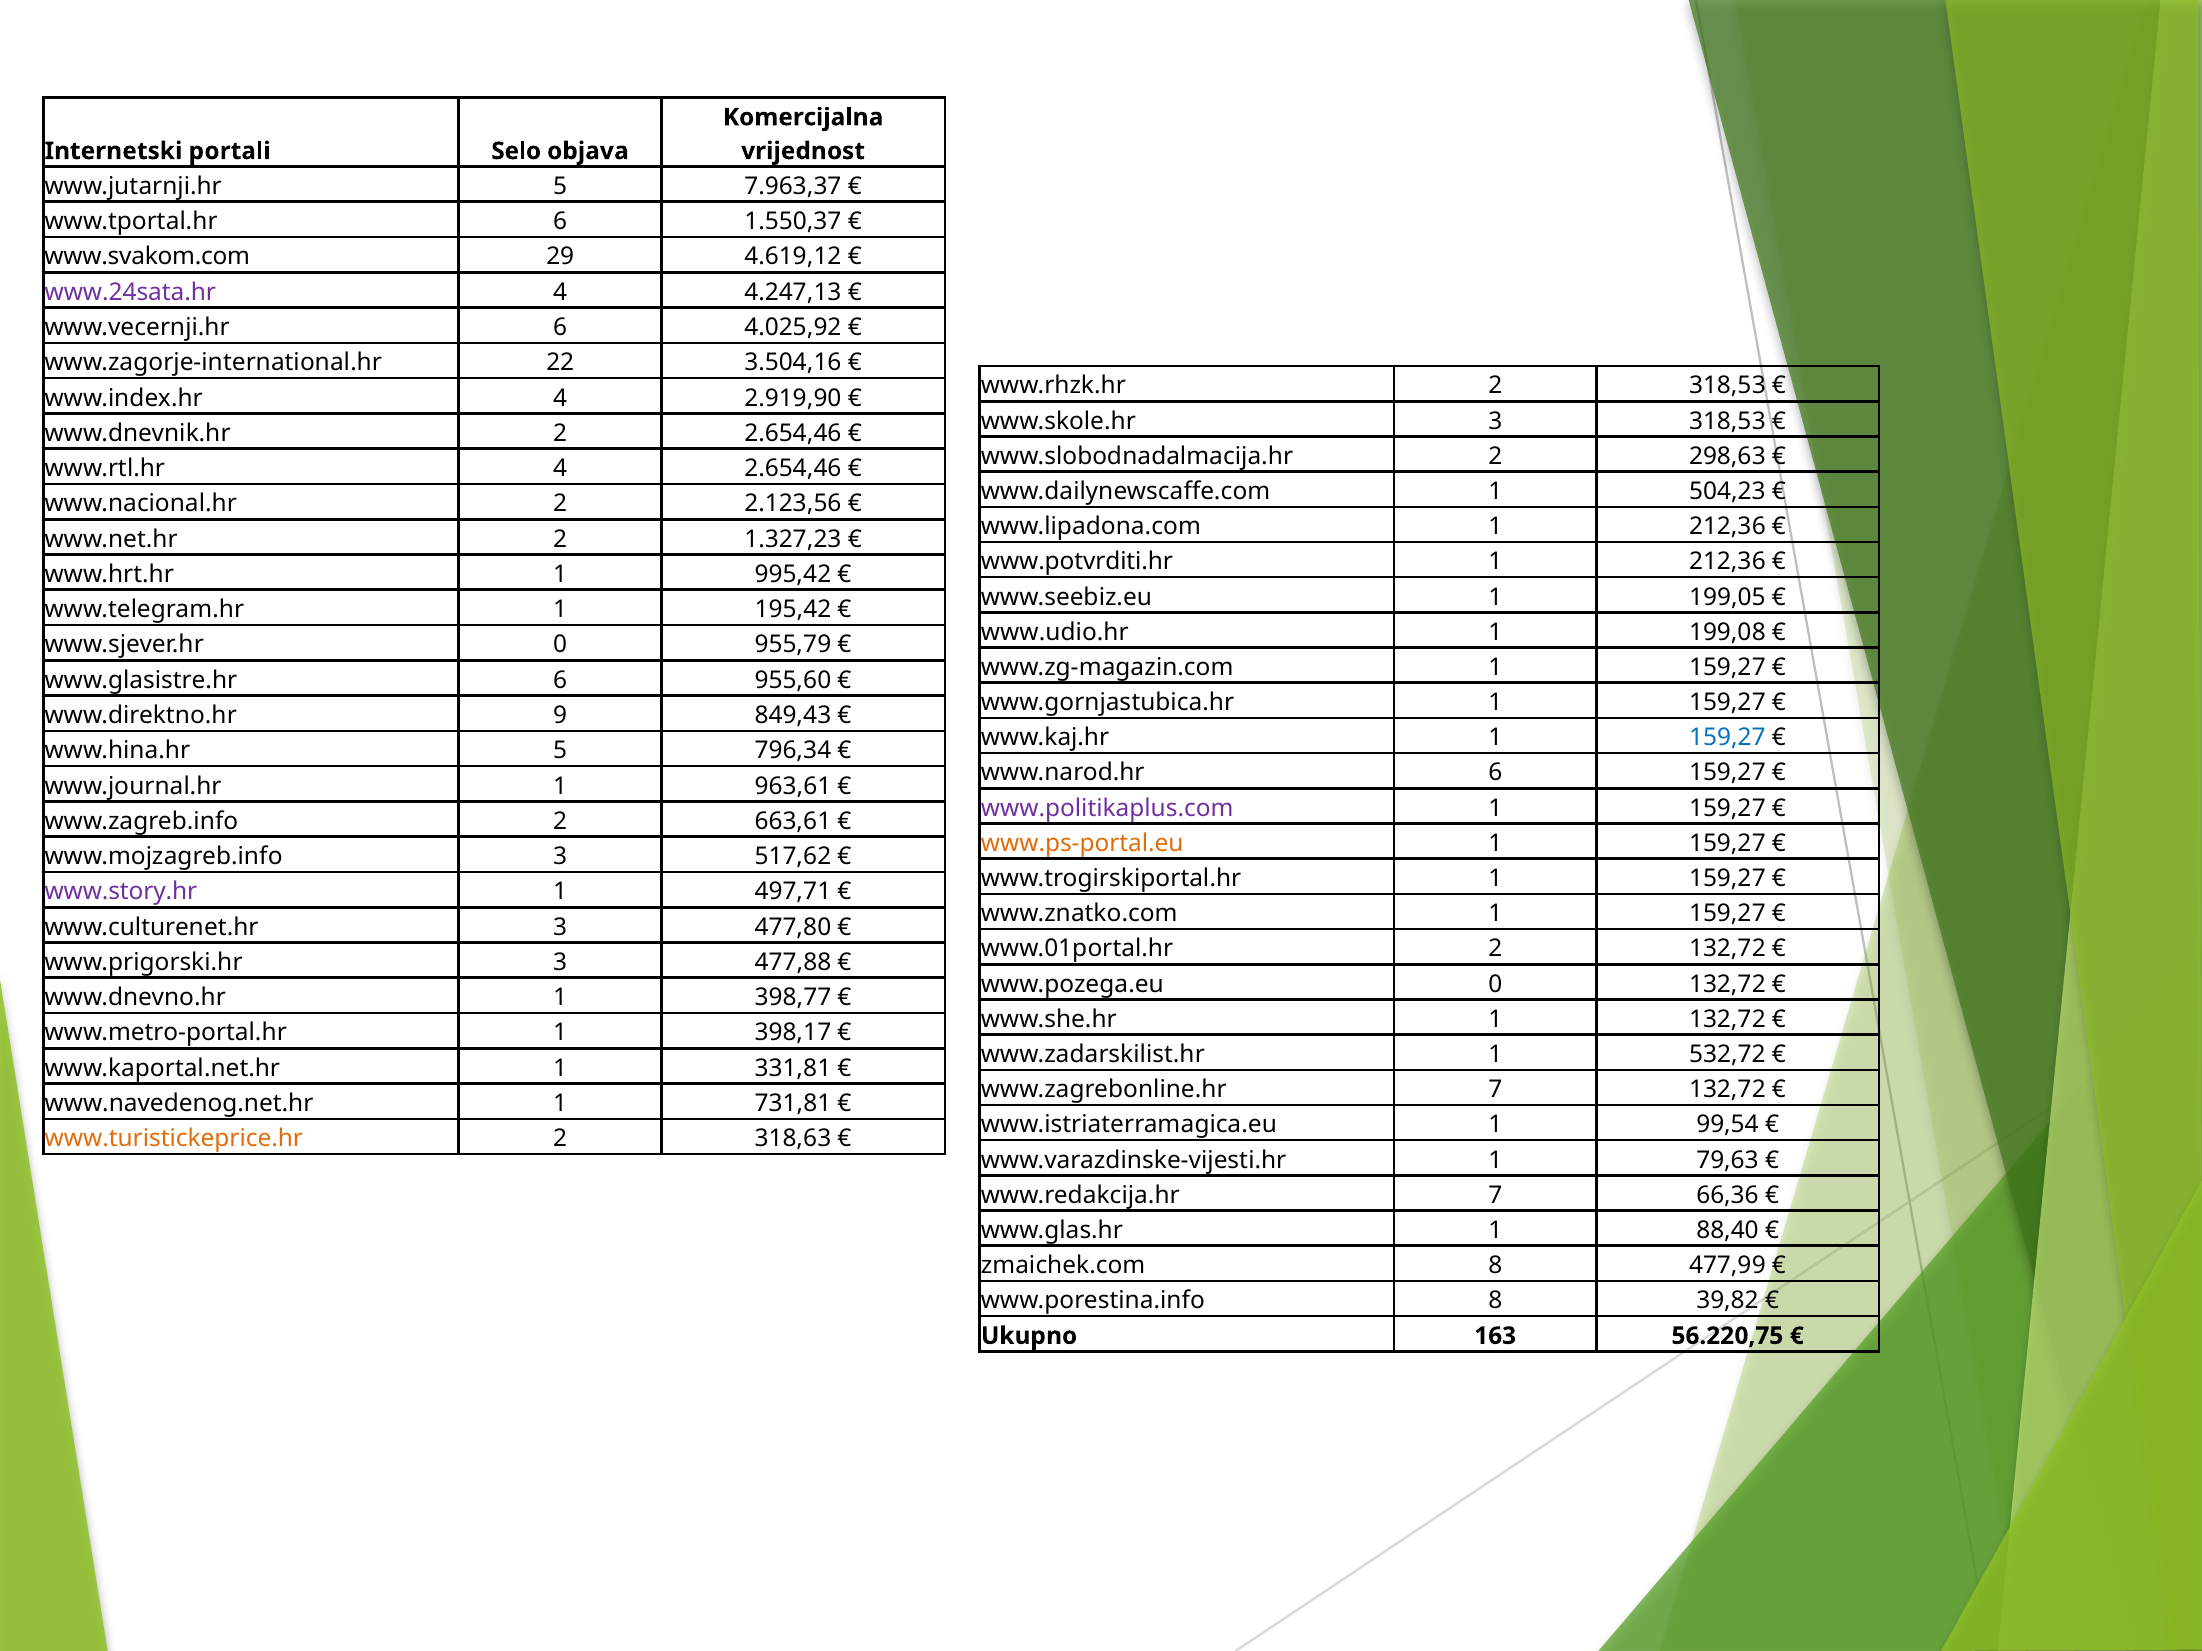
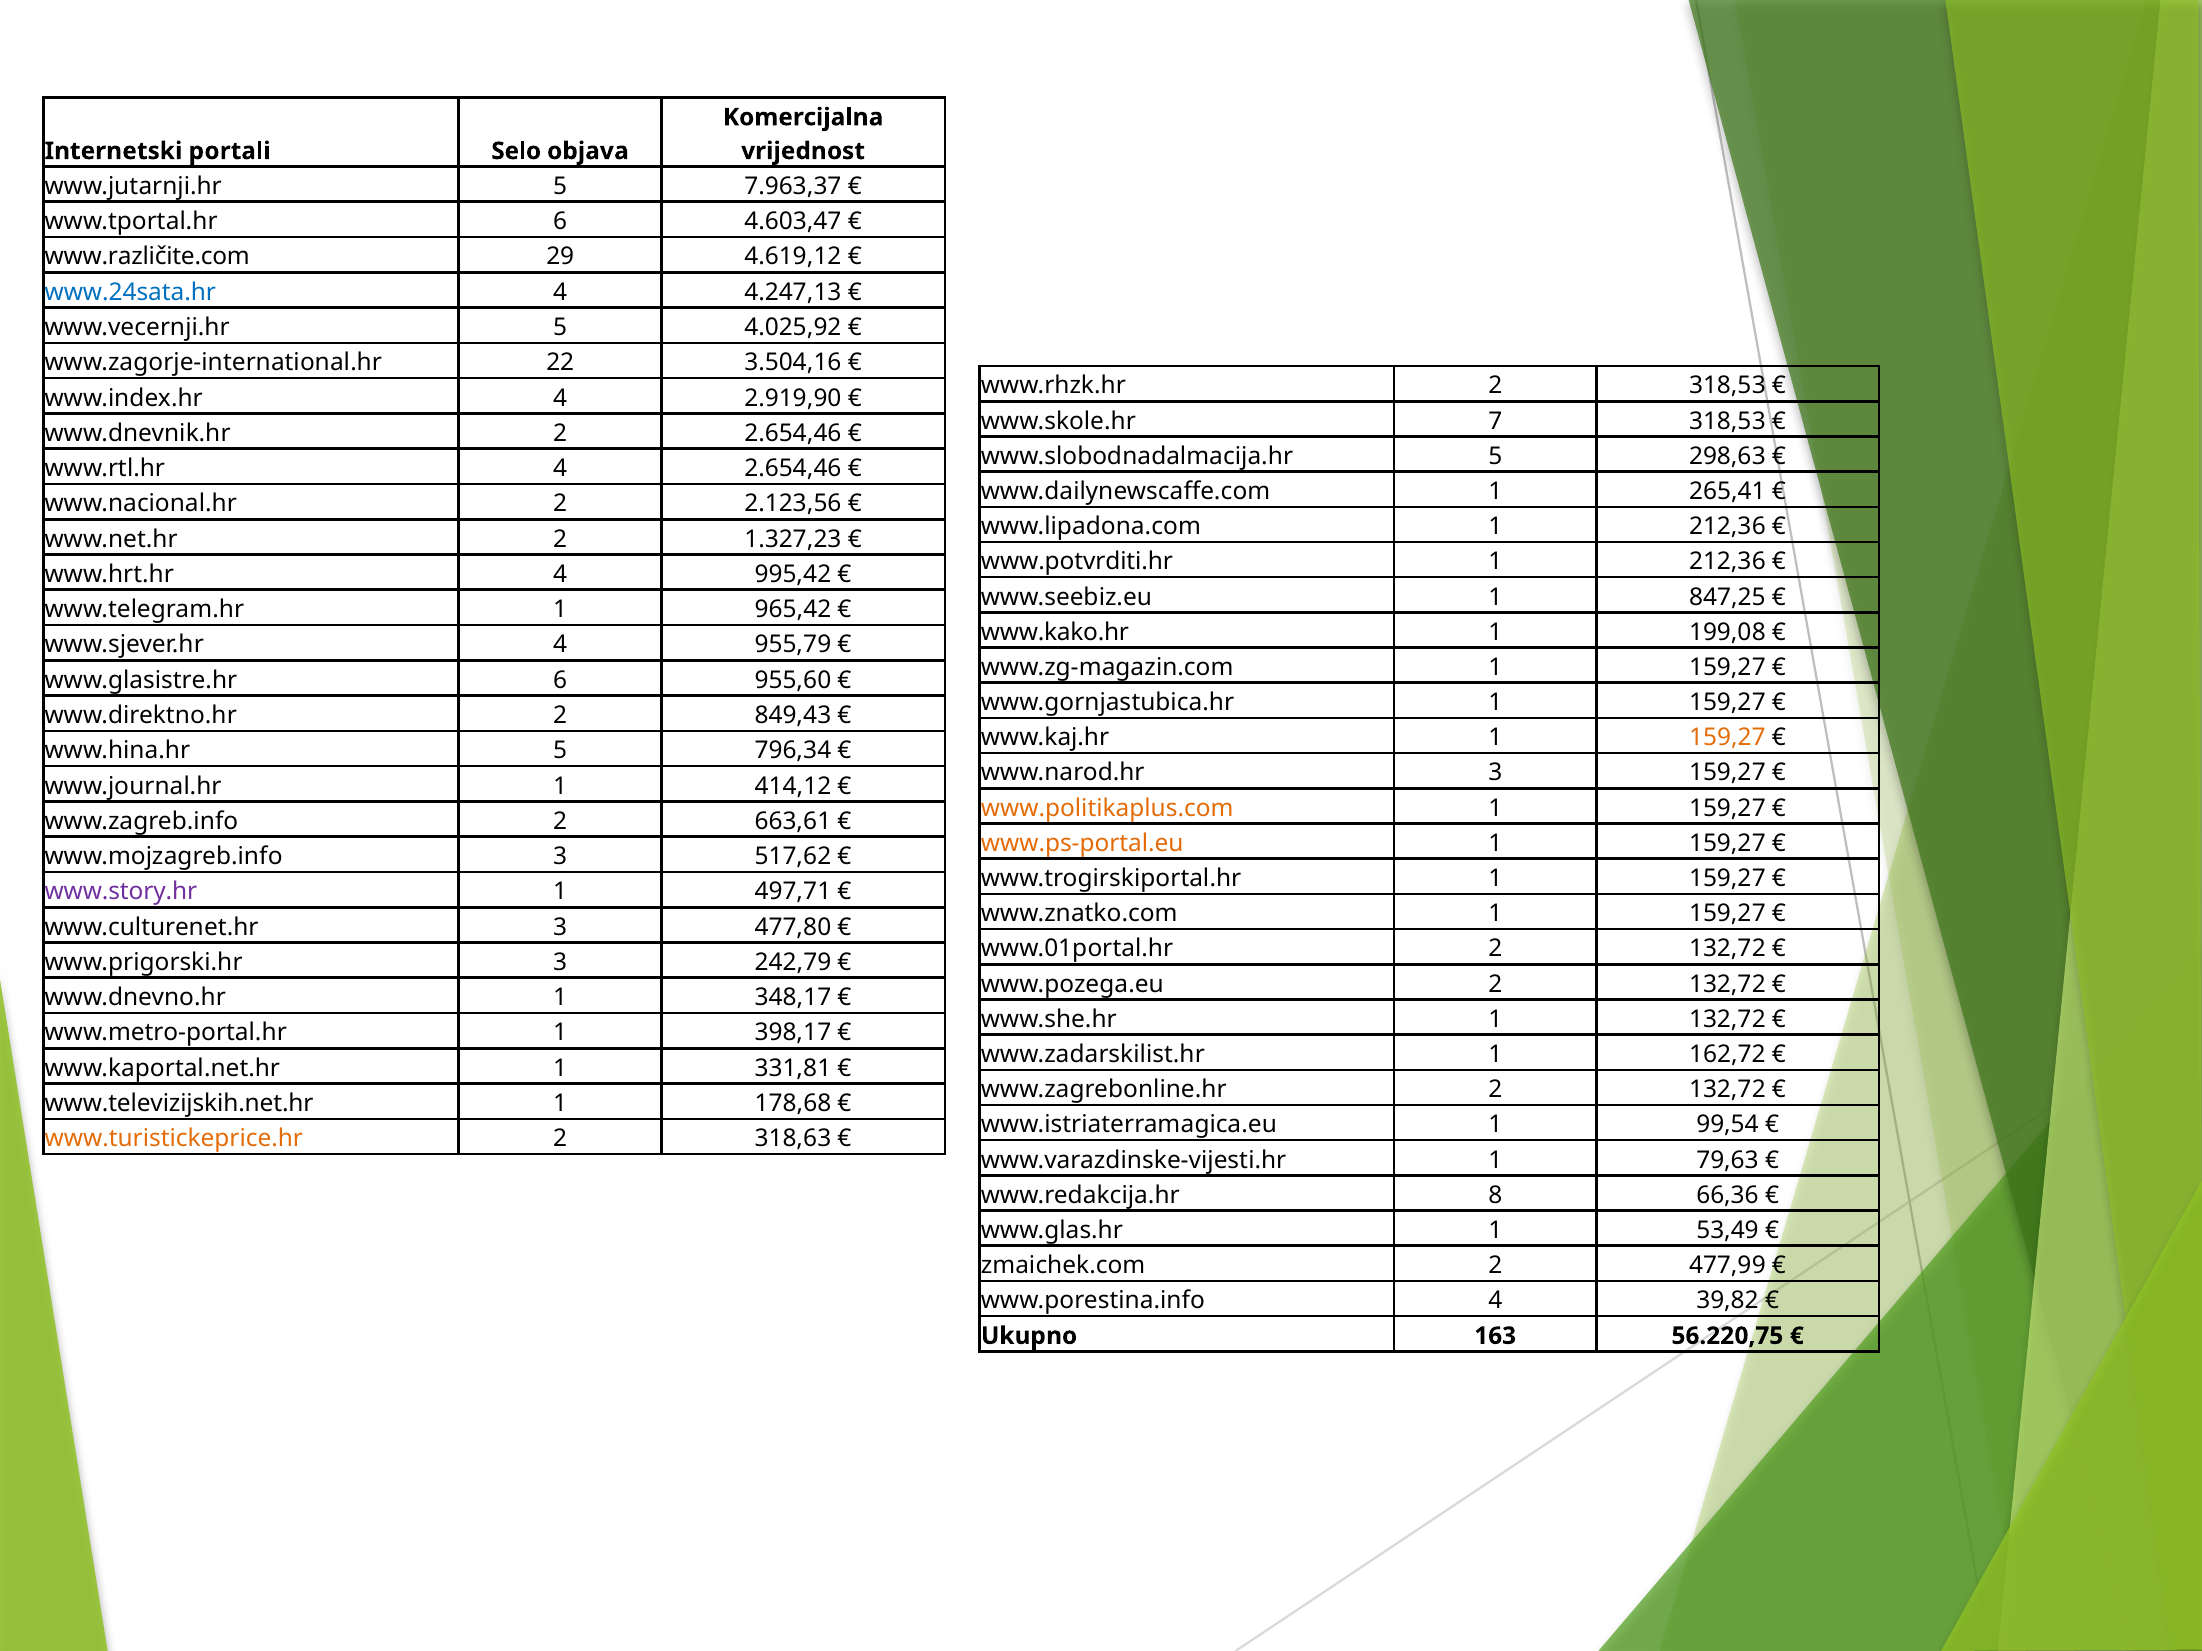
1.550,37: 1.550,37 -> 4.603,47
www.svakom.com: www.svakom.com -> www.različite.com
www.24sata.hr colour: purple -> blue
www.vecernji.hr 6: 6 -> 5
www.skole.hr 3: 3 -> 7
www.slobodnadalmacija.hr 2: 2 -> 5
504,23: 504,23 -> 265,41
www.hrt.hr 1: 1 -> 4
199,05: 199,05 -> 847,25
195,42: 195,42 -> 965,42
www.udio.hr: www.udio.hr -> www.kako.hr
www.sjever.hr 0: 0 -> 4
www.direktno.hr 9: 9 -> 2
159,27 at (1727, 738) colour: blue -> orange
www.narod.hr 6: 6 -> 3
963,61: 963,61 -> 414,12
www.politikaplus.com colour: purple -> orange
477,88: 477,88 -> 242,79
www.pozega.eu 0: 0 -> 2
398,77: 398,77 -> 348,17
532,72: 532,72 -> 162,72
www.zagrebonline.hr 7: 7 -> 2
www.navedenog.net.hr: www.navedenog.net.hr -> www.televizijskih.net.hr
731,81: 731,81 -> 178,68
www.redakcija.hr 7: 7 -> 8
88,40: 88,40 -> 53,49
zmaichek.com 8: 8 -> 2
www.porestina.info 8: 8 -> 4
